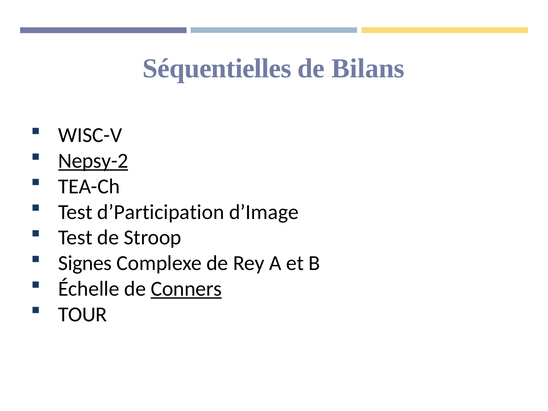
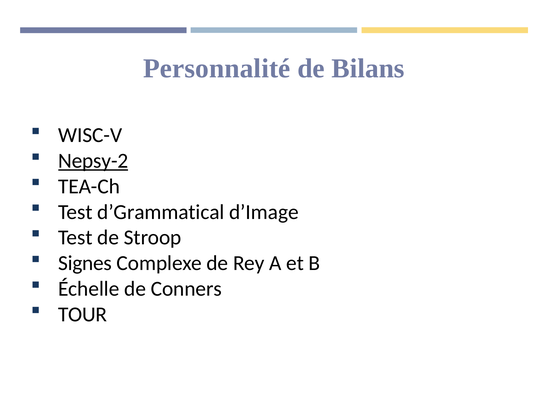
Séquentielles: Séquentielles -> Personnalité
d’Participation: d’Participation -> d’Grammatical
Conners underline: present -> none
